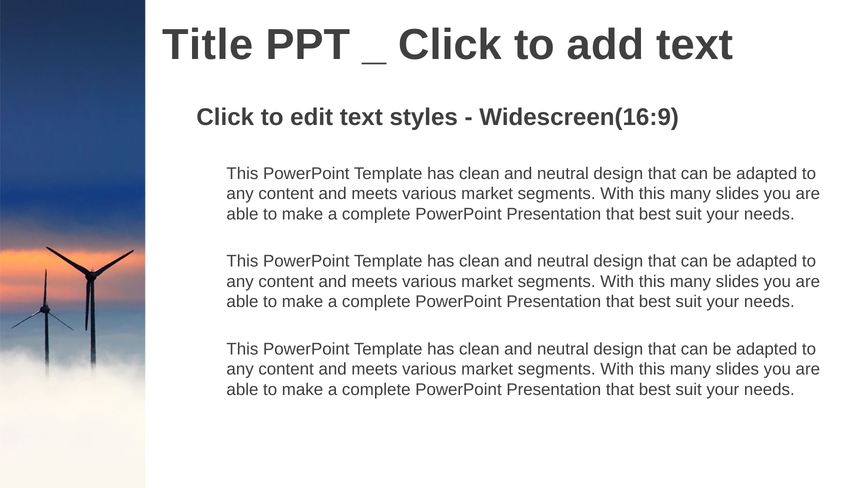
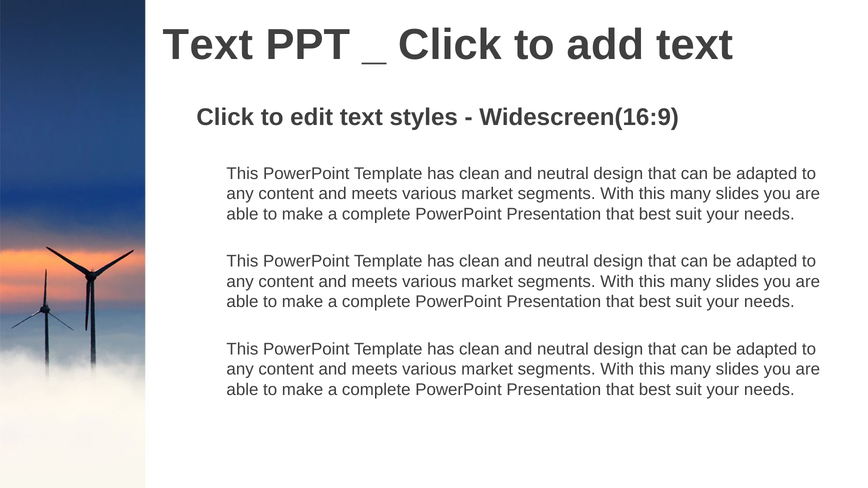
Title at (208, 45): Title -> Text
